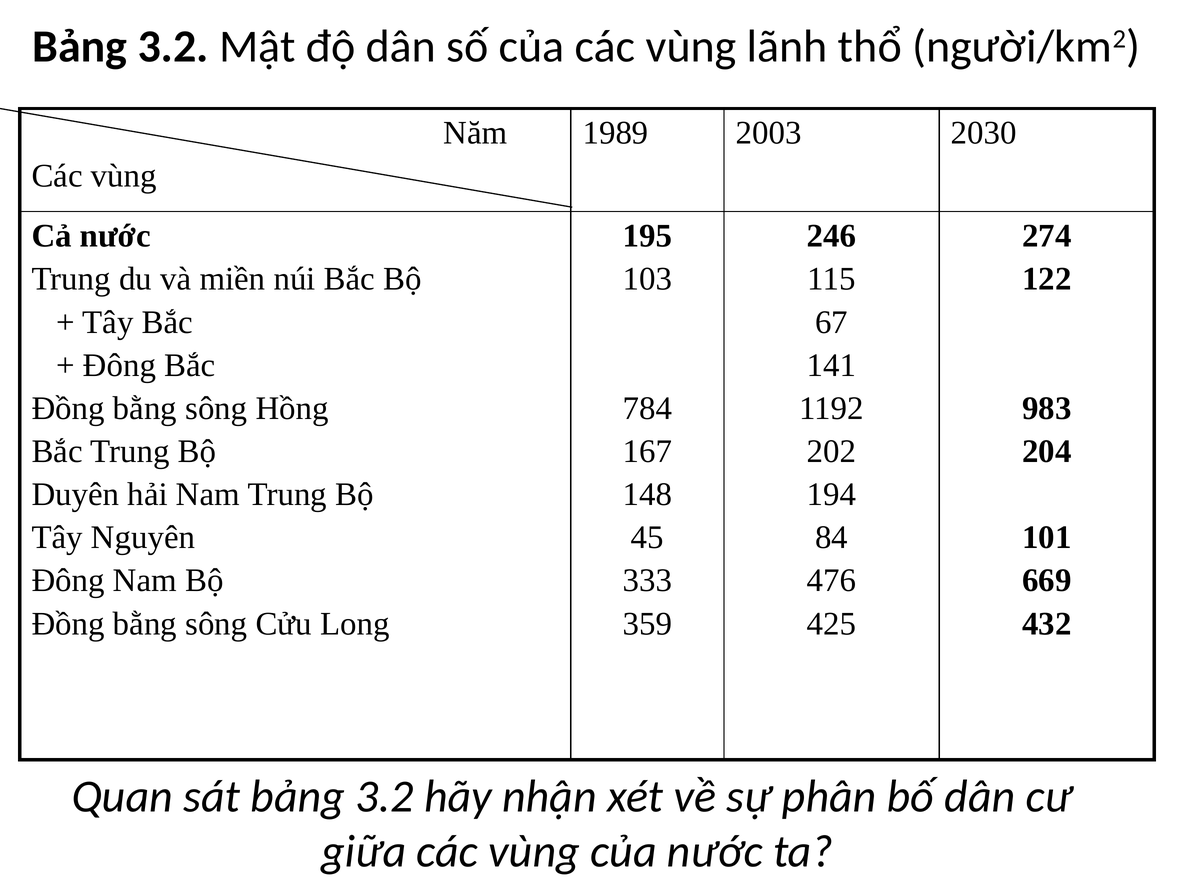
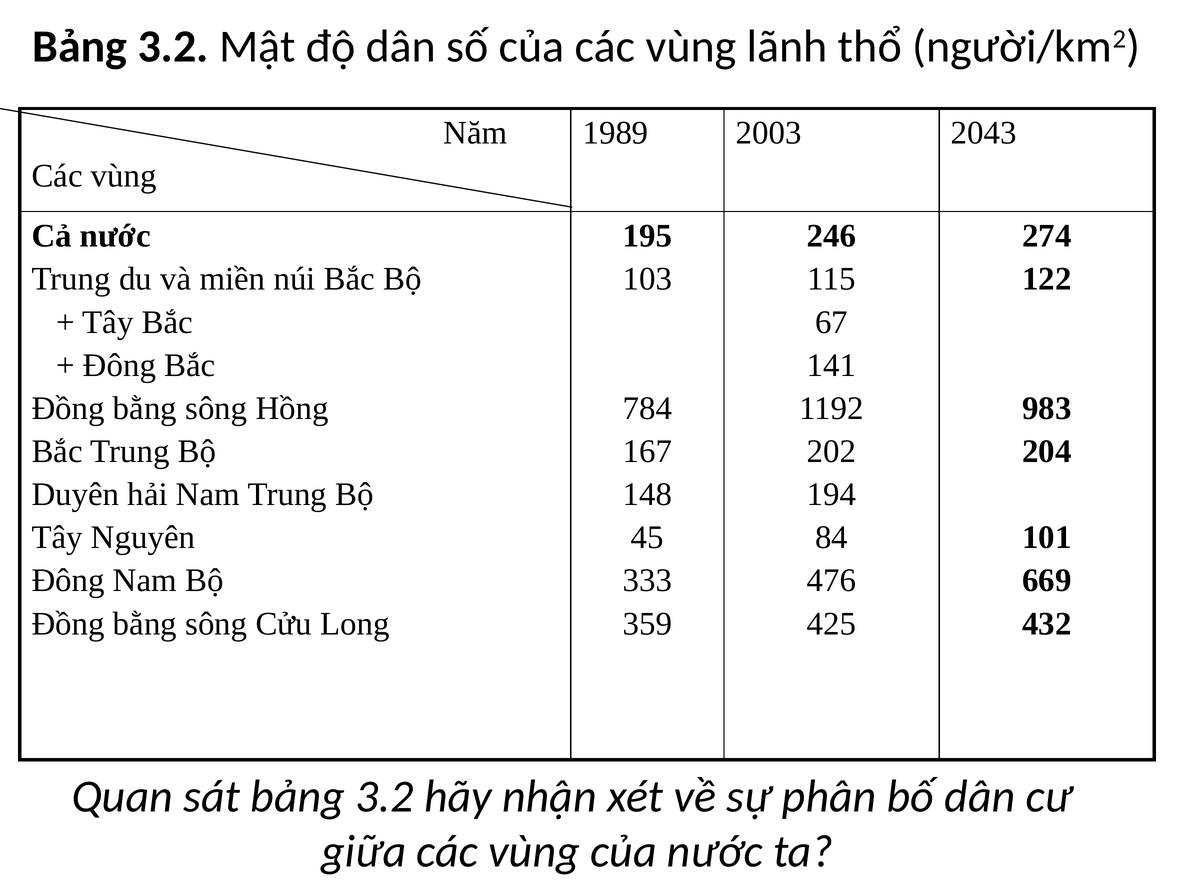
2030: 2030 -> 2043
